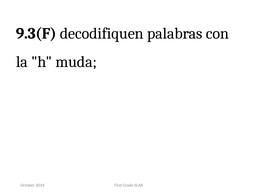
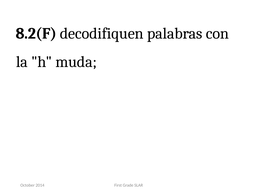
9.3(F: 9.3(F -> 8.2(F
